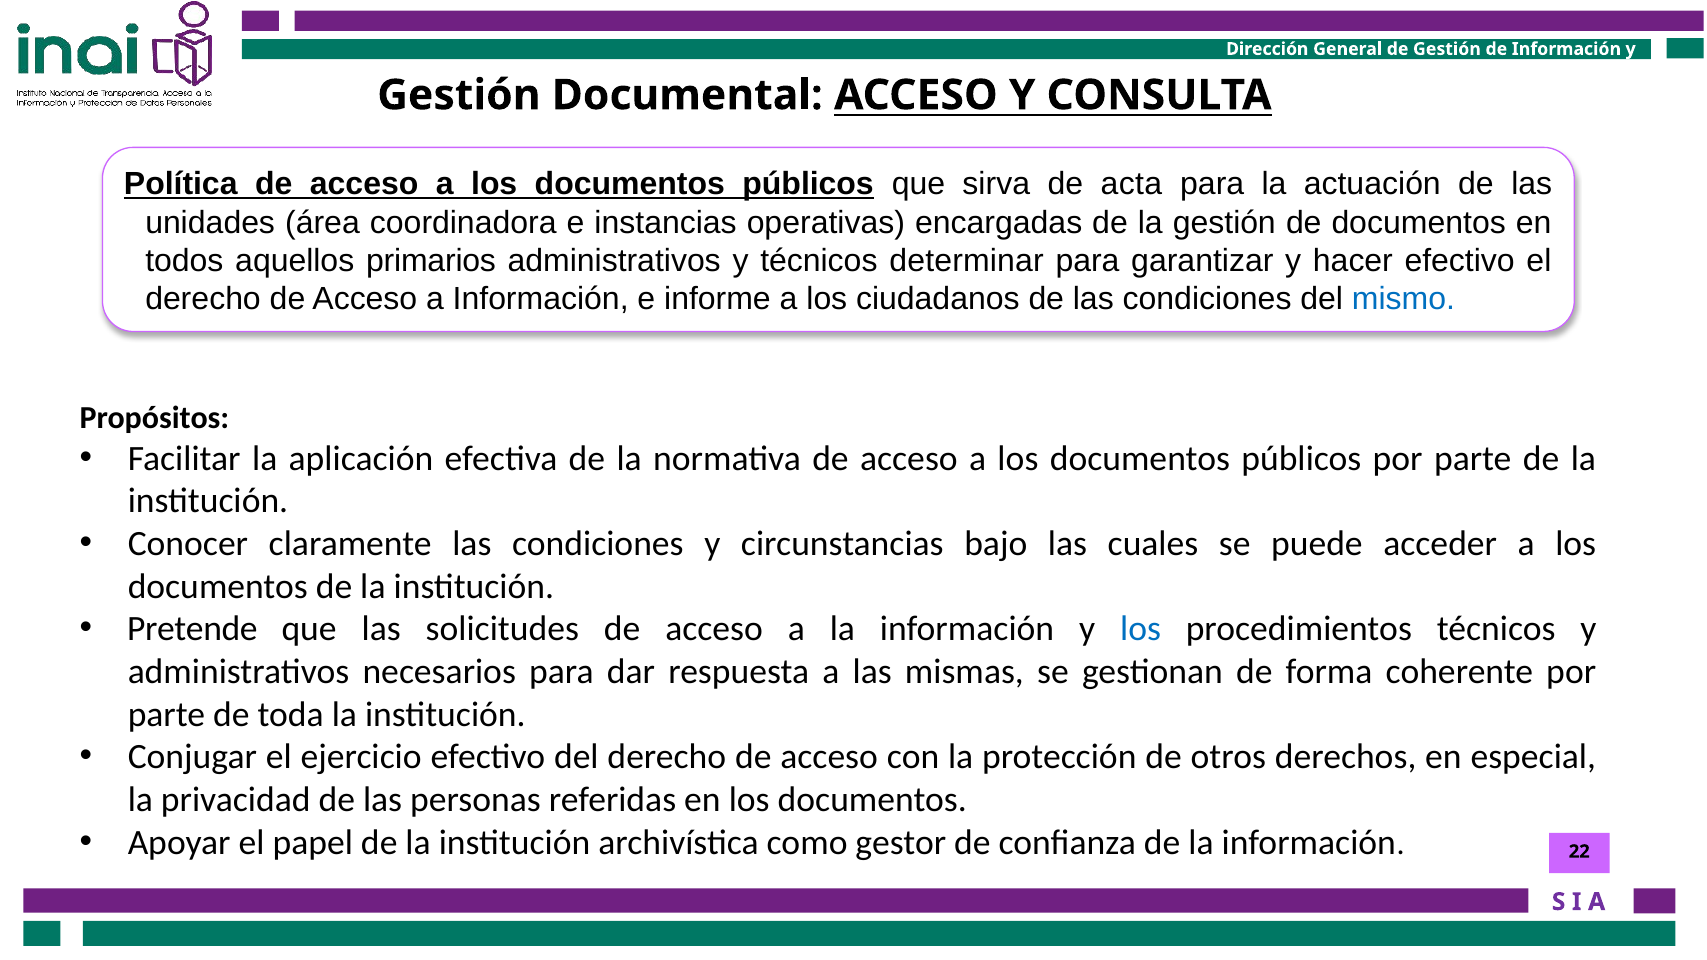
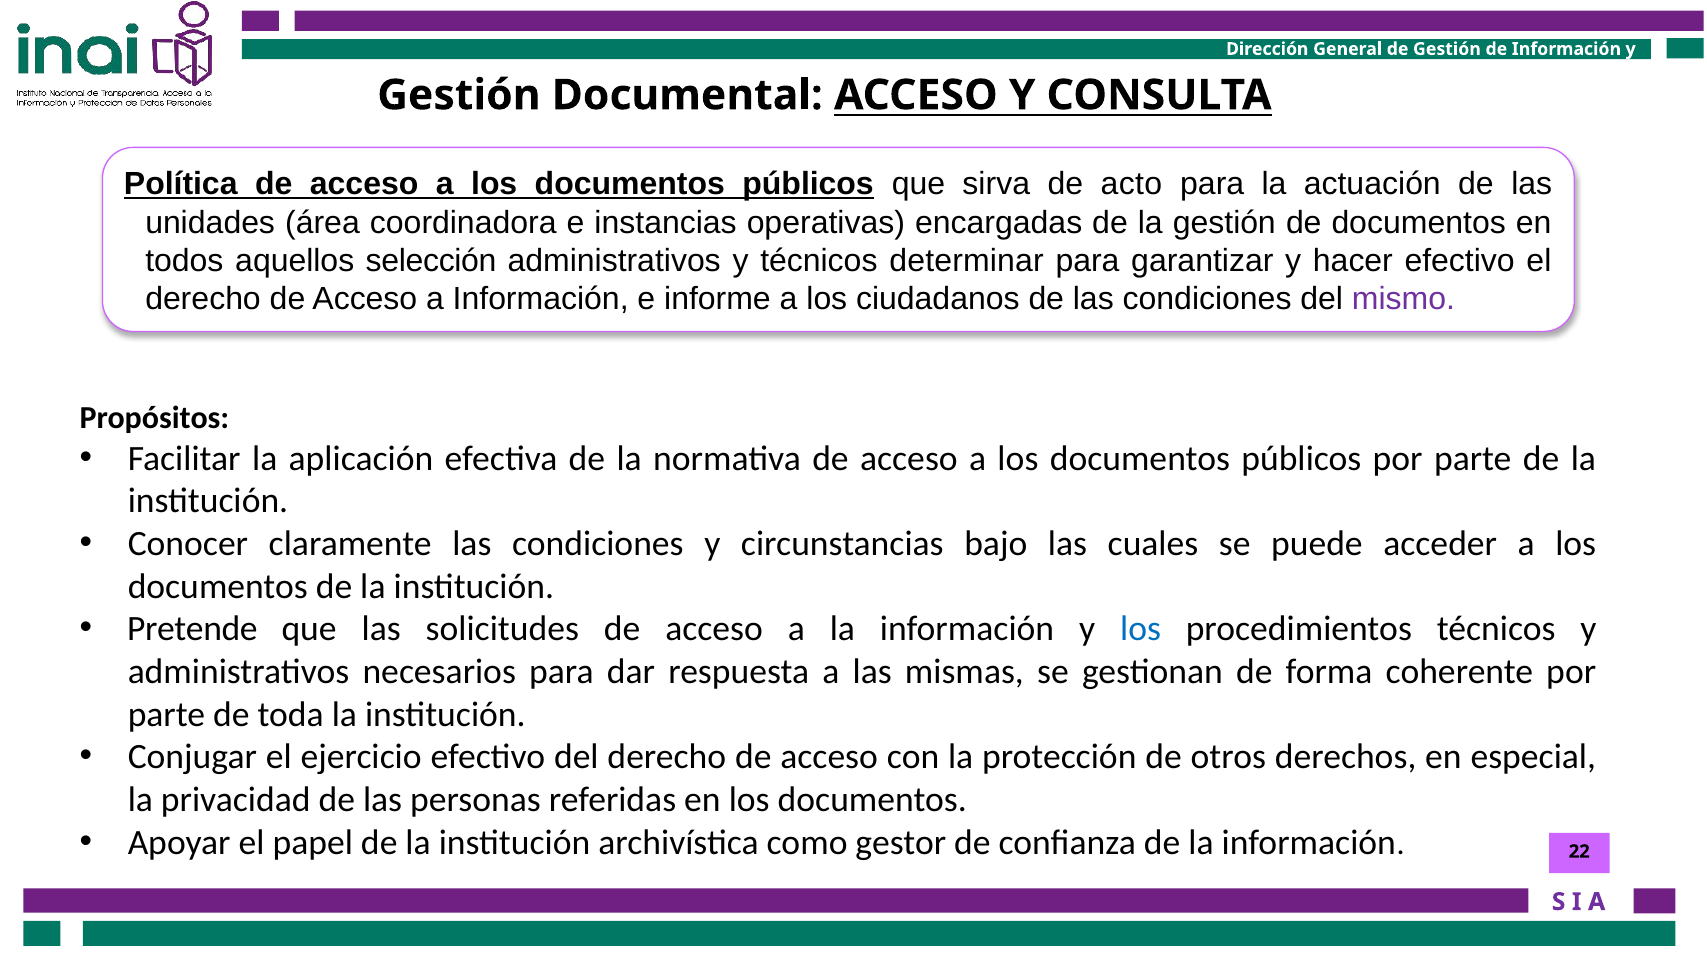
acta: acta -> acto
primarios: primarios -> selección
mismo colour: blue -> purple
